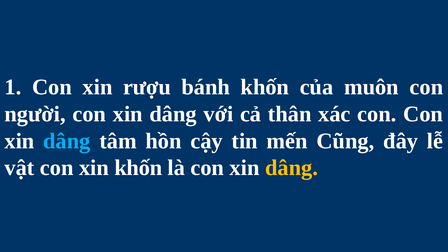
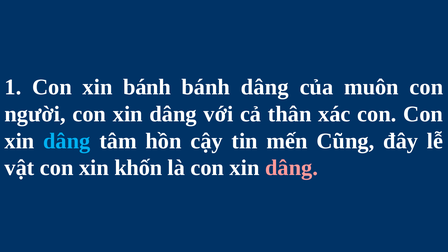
xin rượu: rượu -> bánh
bánh khốn: khốn -> dâng
dâng at (292, 168) colour: yellow -> pink
